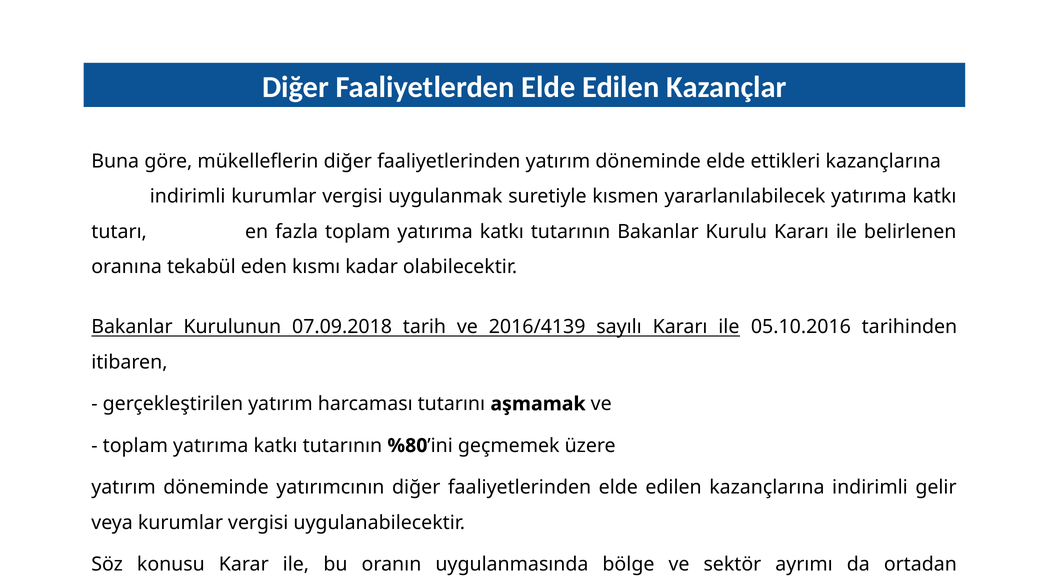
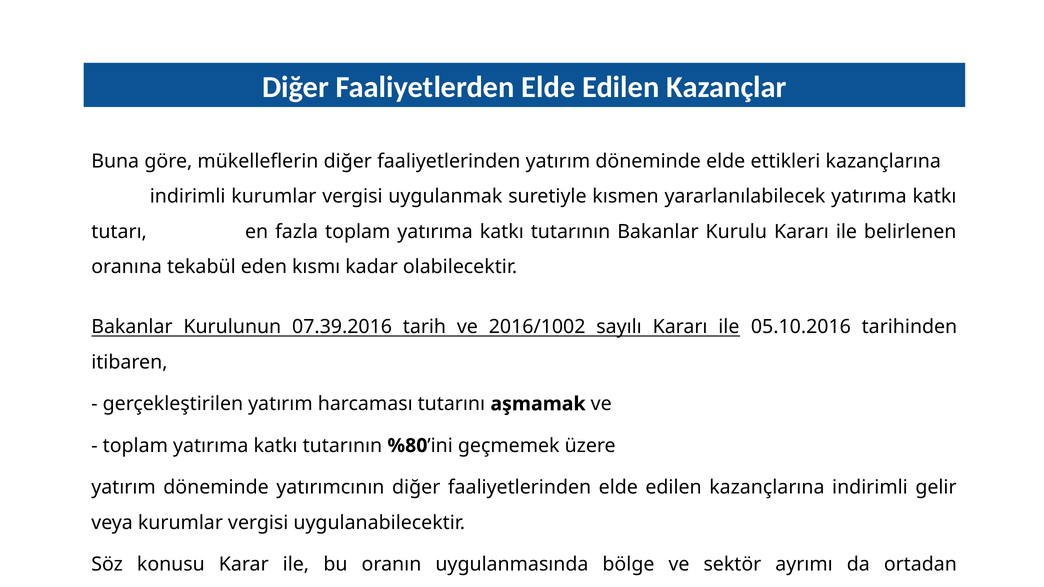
07.09.2018: 07.09.2018 -> 07.39.2016
2016/4139: 2016/4139 -> 2016/1002
